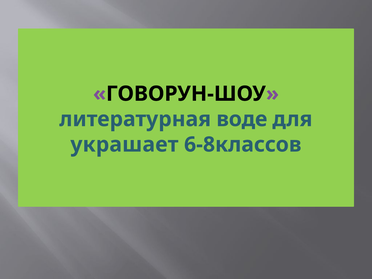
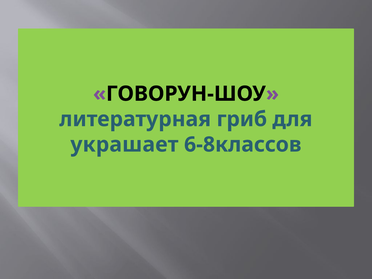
воде: воде -> гриб
